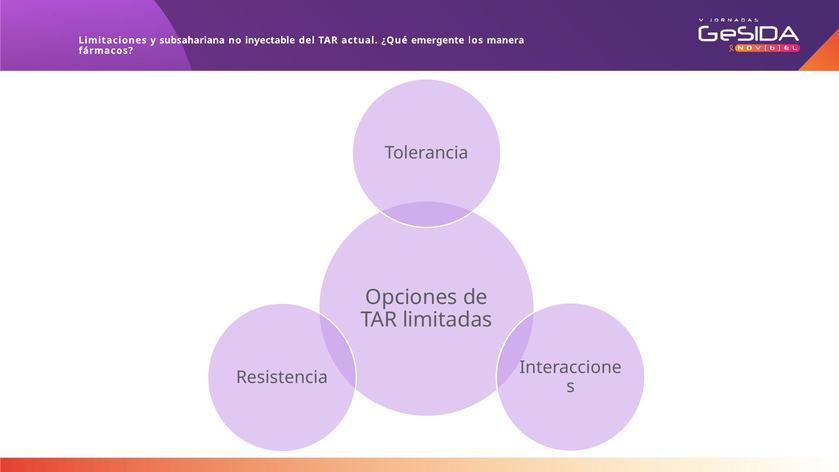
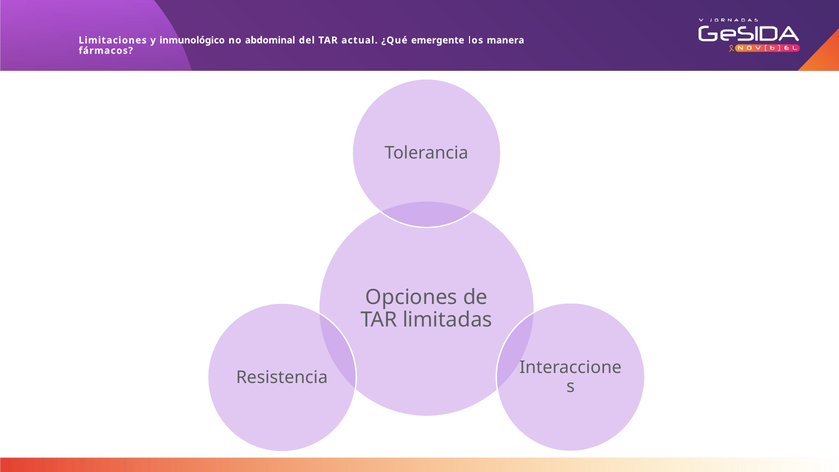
subsahariana: subsahariana -> inmunológico
inyectable: inyectable -> abdominal
